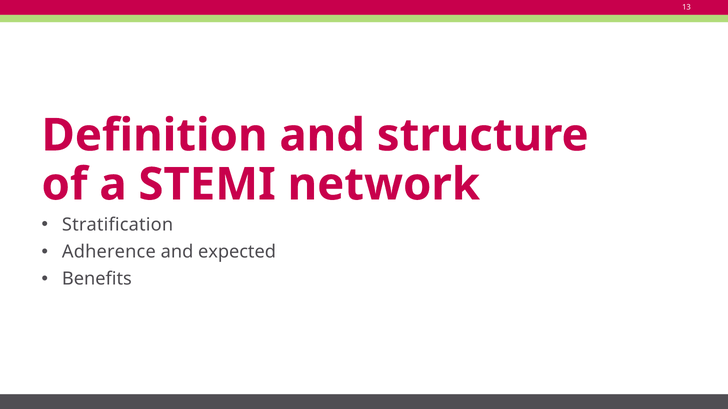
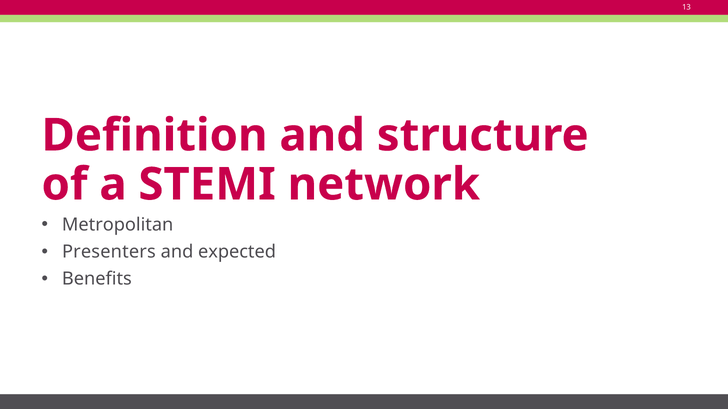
Stratification: Stratification -> Metropolitan
Adherence: Adherence -> Presenters
